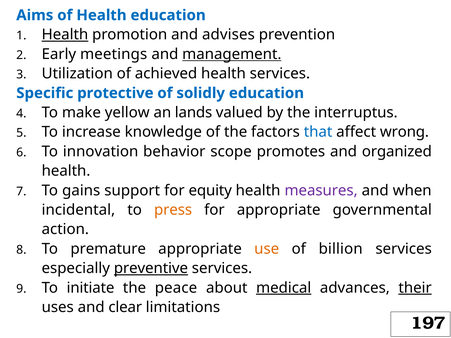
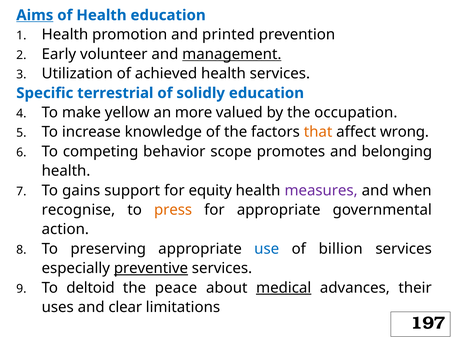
Aims underline: none -> present
Health at (65, 35) underline: present -> none
advises: advises -> printed
meetings: meetings -> volunteer
protective: protective -> terrestrial
lands: lands -> more
interruptus: interruptus -> occupation
that colour: blue -> orange
innovation: innovation -> competing
organized: organized -> belonging
incidental: incidental -> recognise
premature: premature -> preserving
use colour: orange -> blue
initiate: initiate -> deltoid
their underline: present -> none
